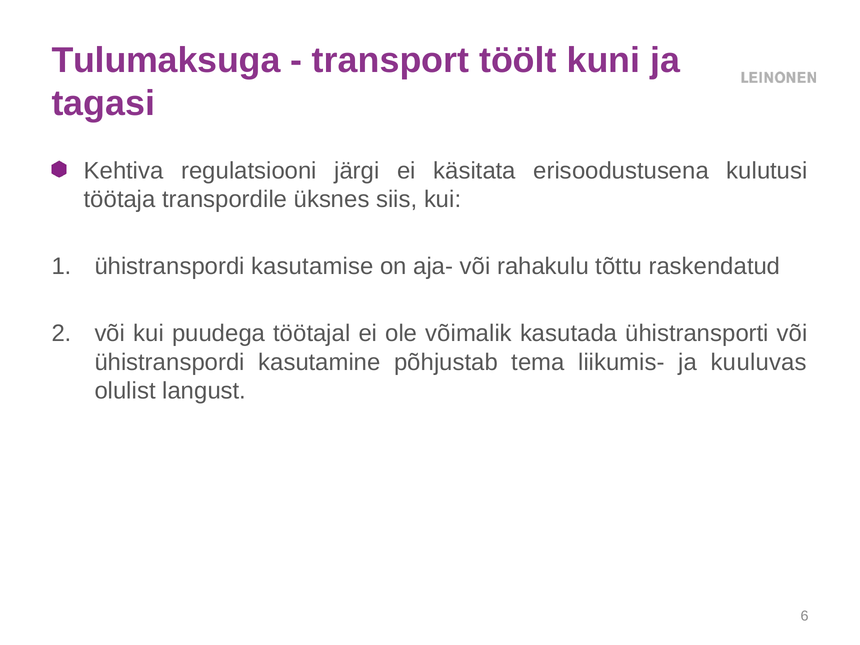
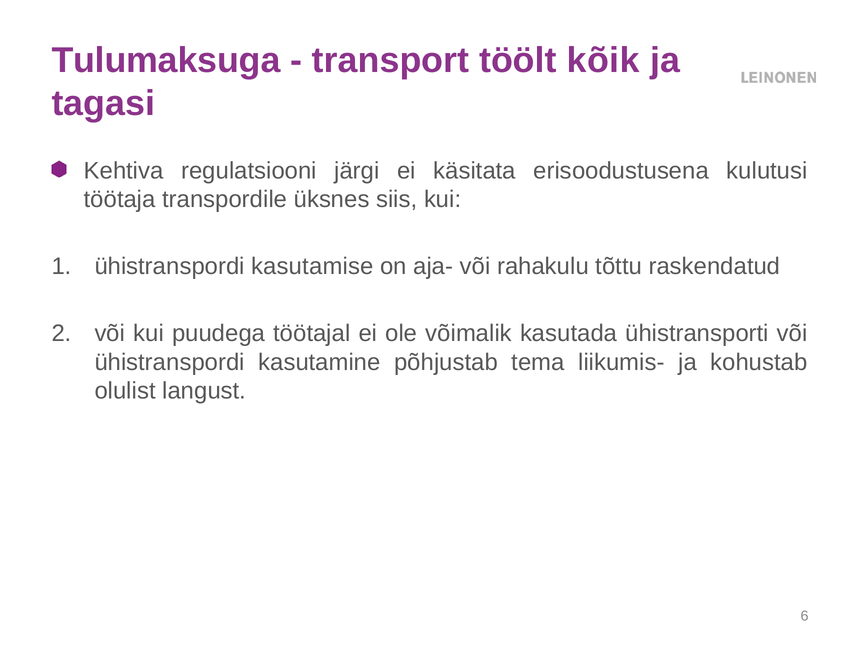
kuni: kuni -> kõik
kuuluvas: kuuluvas -> kohustab
